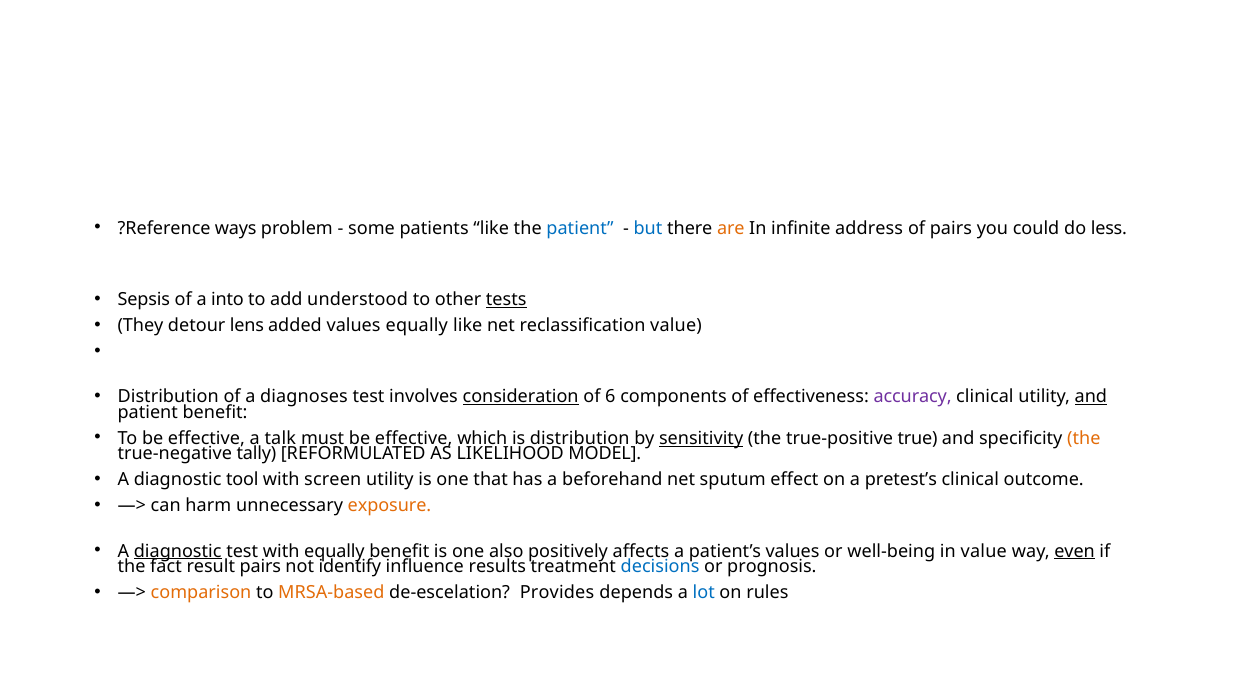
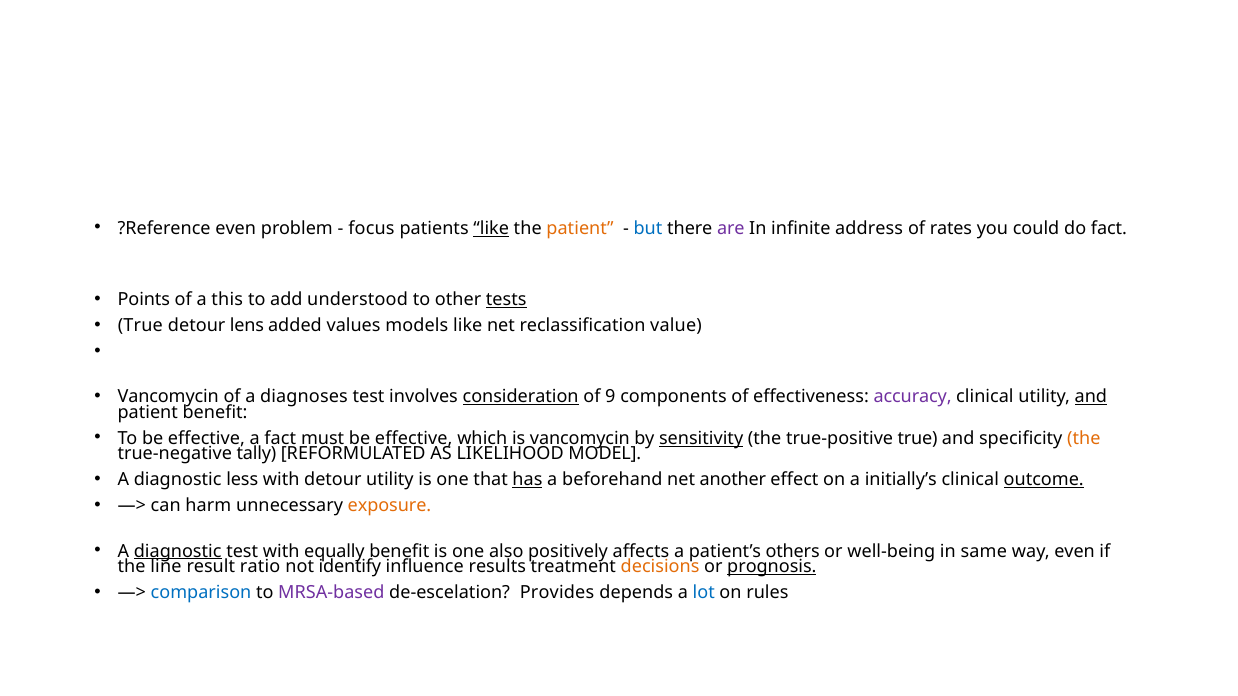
?Reference ways: ways -> even
some: some -> focus
like at (491, 229) underline: none -> present
patient at (580, 229) colour: blue -> orange
are colour: orange -> purple
of pairs: pairs -> rates
do less: less -> fact
Sepsis: Sepsis -> Points
into: into -> this
They at (140, 326): They -> True
values equally: equally -> models
Distribution at (168, 397): Distribution -> Vancomycin
6: 6 -> 9
a talk: talk -> fact
is distribution: distribution -> vancomycin
tool: tool -> less
with screen: screen -> detour
has underline: none -> present
sputum: sputum -> another
pretest’s: pretest’s -> initially’s
outcome underline: none -> present
patient’s values: values -> others
in value: value -> same
even at (1075, 551) underline: present -> none
fact: fact -> line
result pairs: pairs -> ratio
decisions colour: blue -> orange
prognosis underline: none -> present
comparison colour: orange -> blue
MRSA-based colour: orange -> purple
